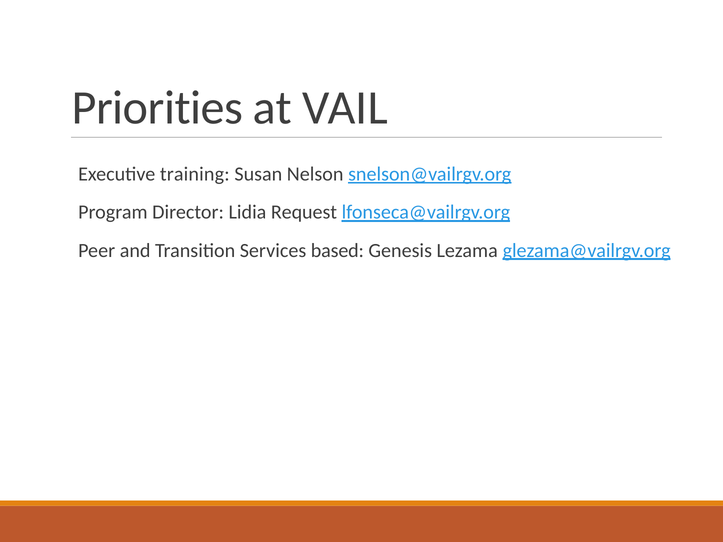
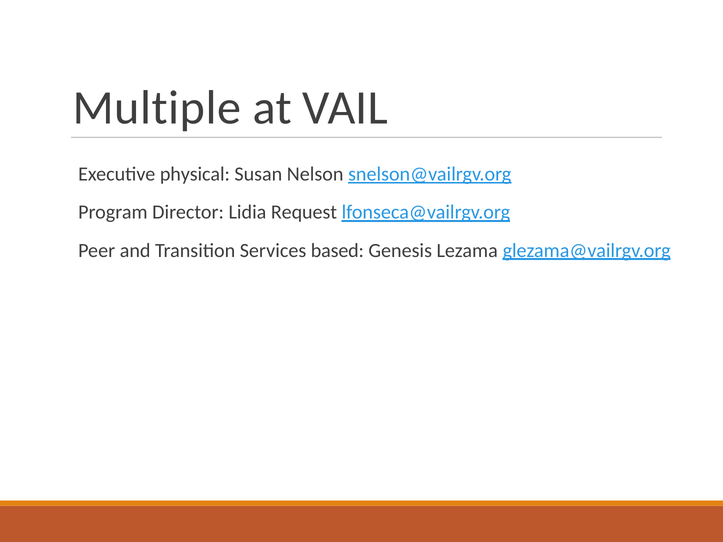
Priorities: Priorities -> Multiple
training: training -> physical
